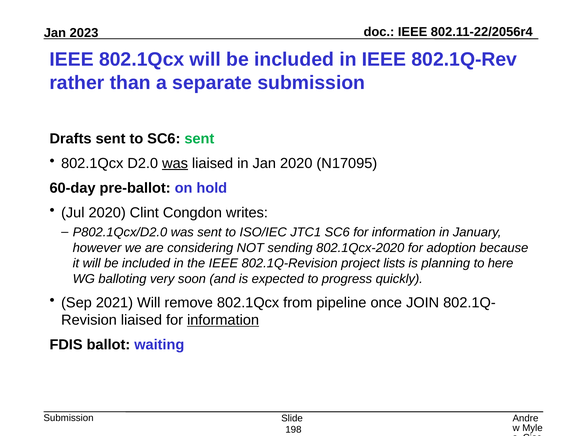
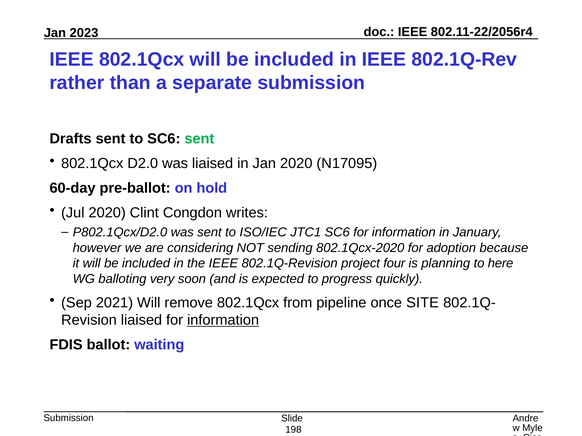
was at (175, 164) underline: present -> none
lists: lists -> four
JOIN: JOIN -> SITE
